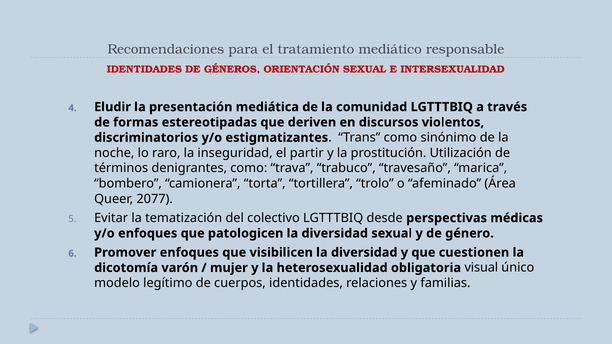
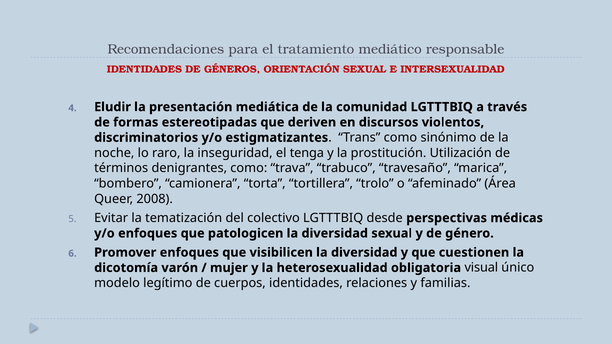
partir: partir -> tenga
2077: 2077 -> 2008
